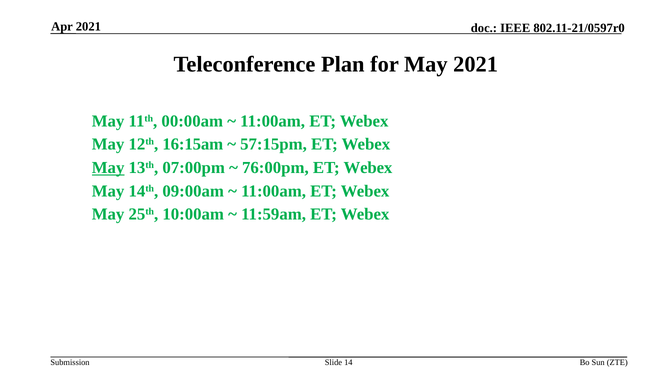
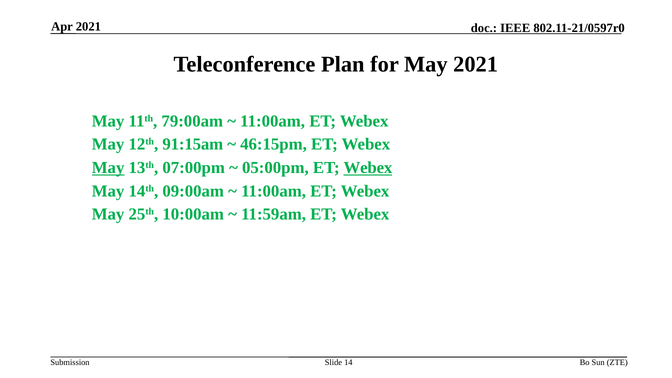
00:00am: 00:00am -> 79:00am
16:15am: 16:15am -> 91:15am
57:15pm: 57:15pm -> 46:15pm
76:00pm: 76:00pm -> 05:00pm
Webex at (368, 168) underline: none -> present
